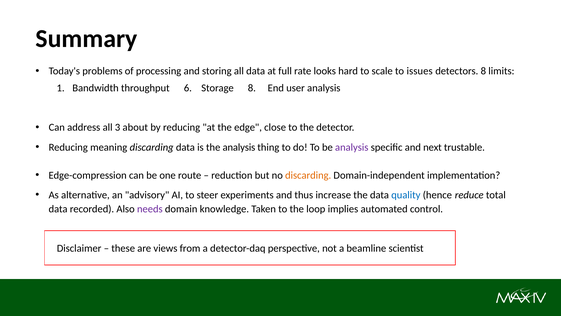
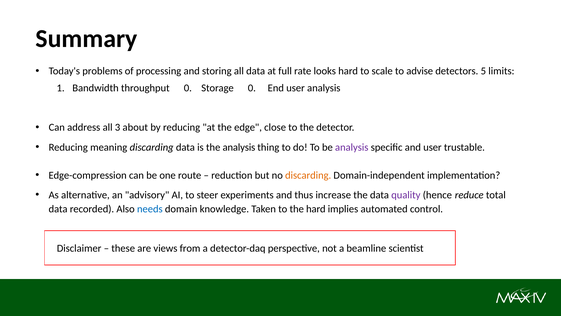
issues: issues -> advise
detectors 8: 8 -> 5
throughput 6: 6 -> 0
Storage 8: 8 -> 0
and next: next -> user
quality colour: blue -> purple
needs colour: purple -> blue
the loop: loop -> hard
